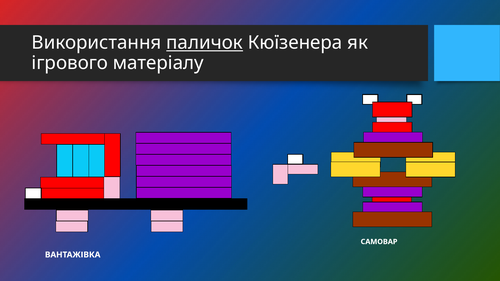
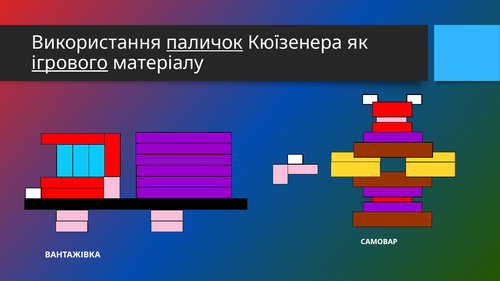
ігрового underline: none -> present
